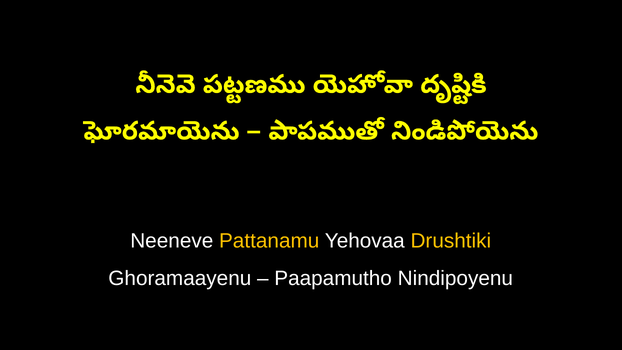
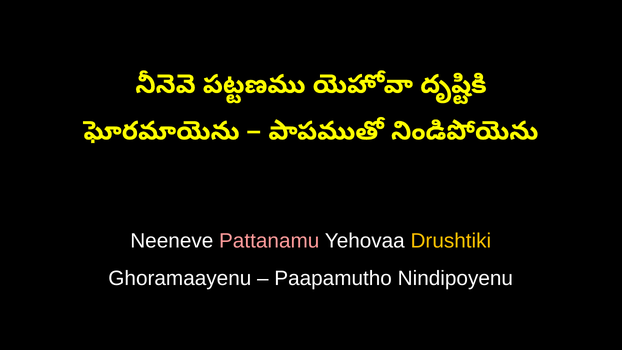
Pattanamu colour: yellow -> pink
